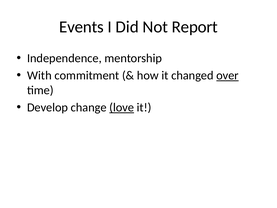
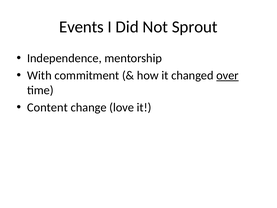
Report: Report -> Sprout
Develop: Develop -> Content
love underline: present -> none
